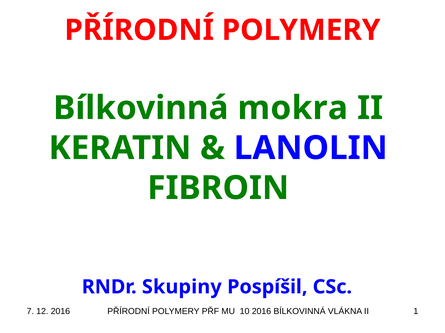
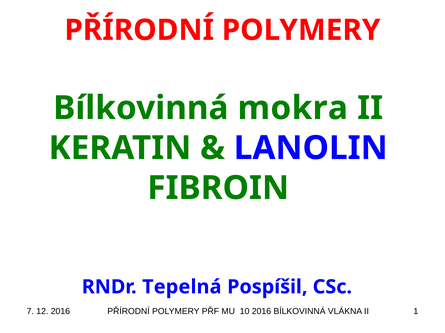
Skupiny: Skupiny -> Tepelná
